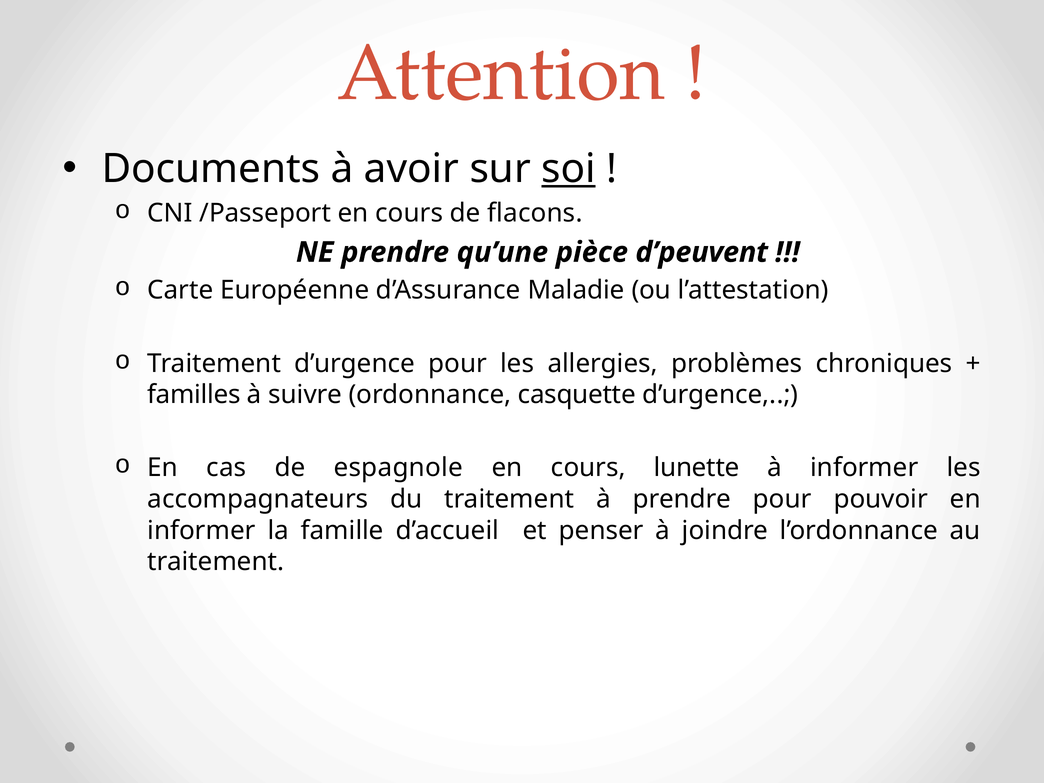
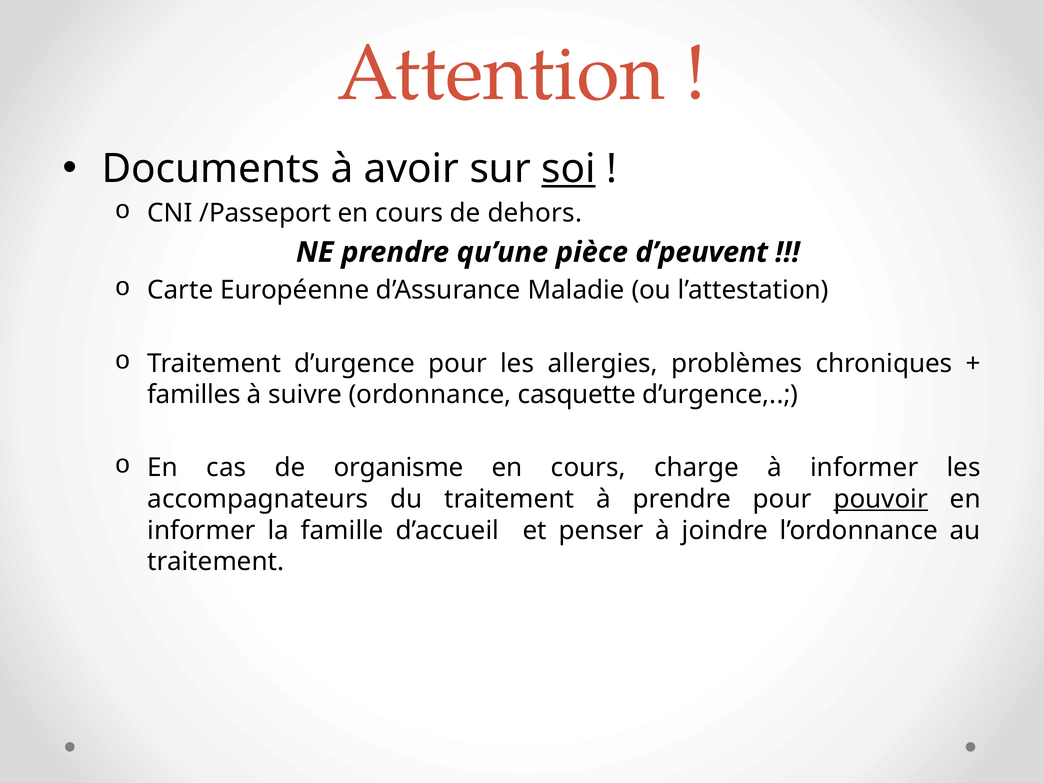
flacons: flacons -> dehors
espagnole: espagnole -> organisme
lunette: lunette -> charge
pouvoir underline: none -> present
